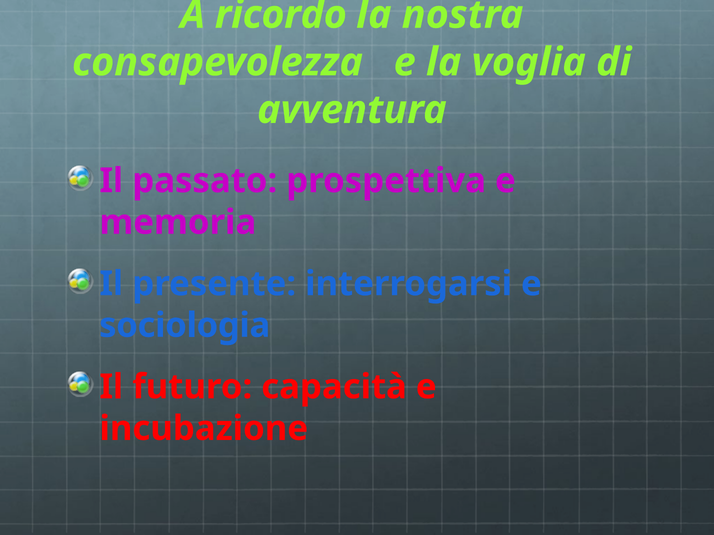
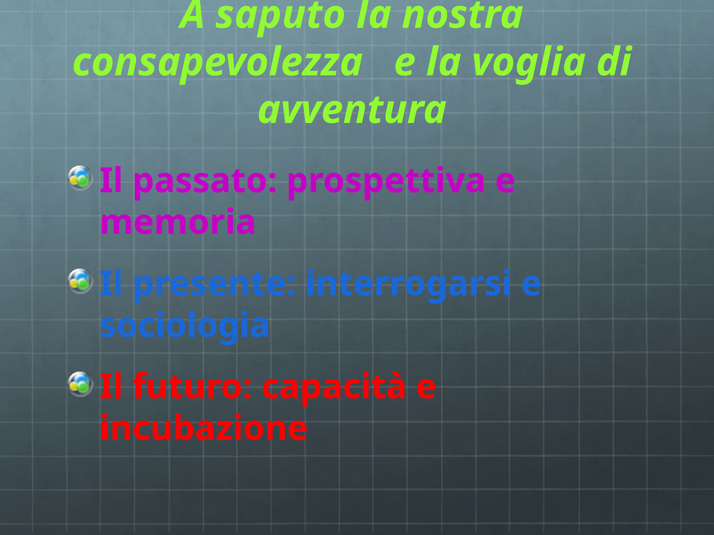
ricordo: ricordo -> saputo
